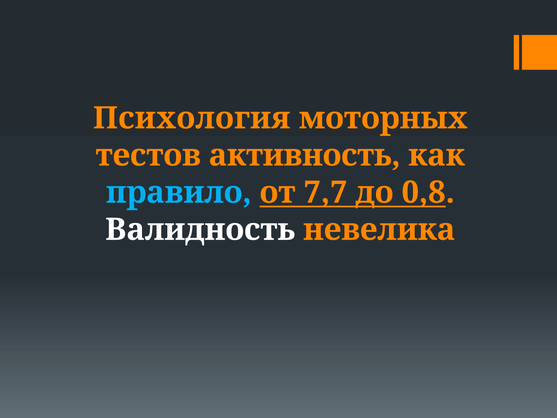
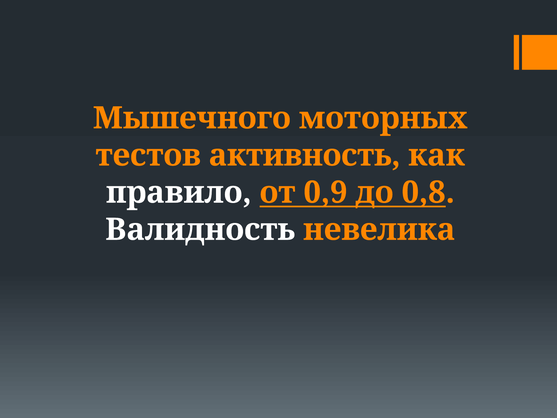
Психология: Психология -> Мышечного
правило colour: light blue -> white
7,7: 7,7 -> 0,9
